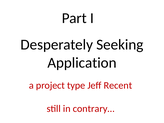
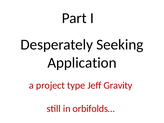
Recent: Recent -> Gravity
contrary…: contrary… -> orbifolds…
